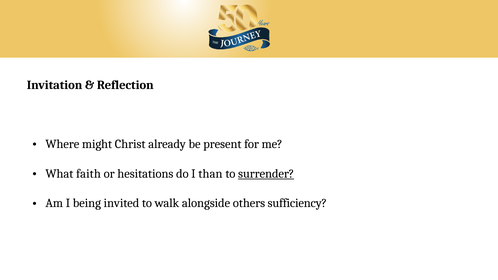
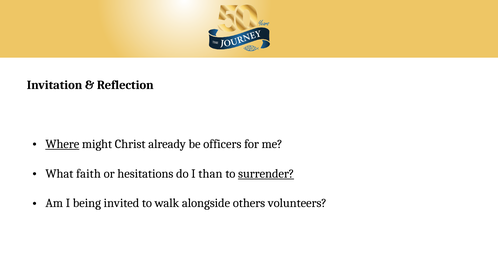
Where underline: none -> present
present: present -> officers
sufficiency: sufficiency -> volunteers
